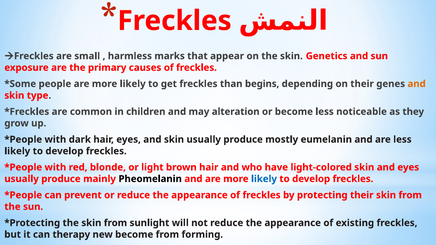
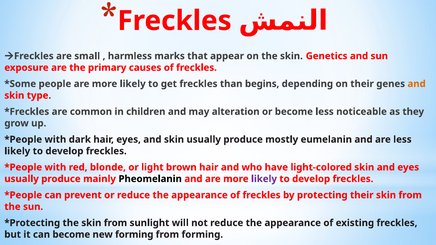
likely at (264, 179) colour: blue -> purple
can therapy: therapy -> become
new become: become -> forming
